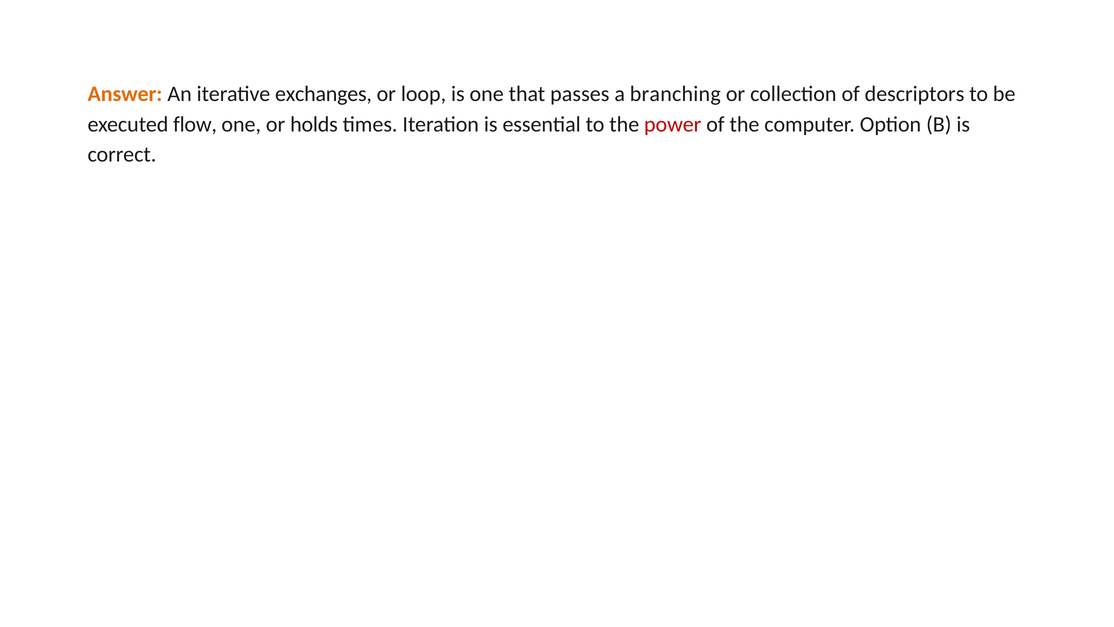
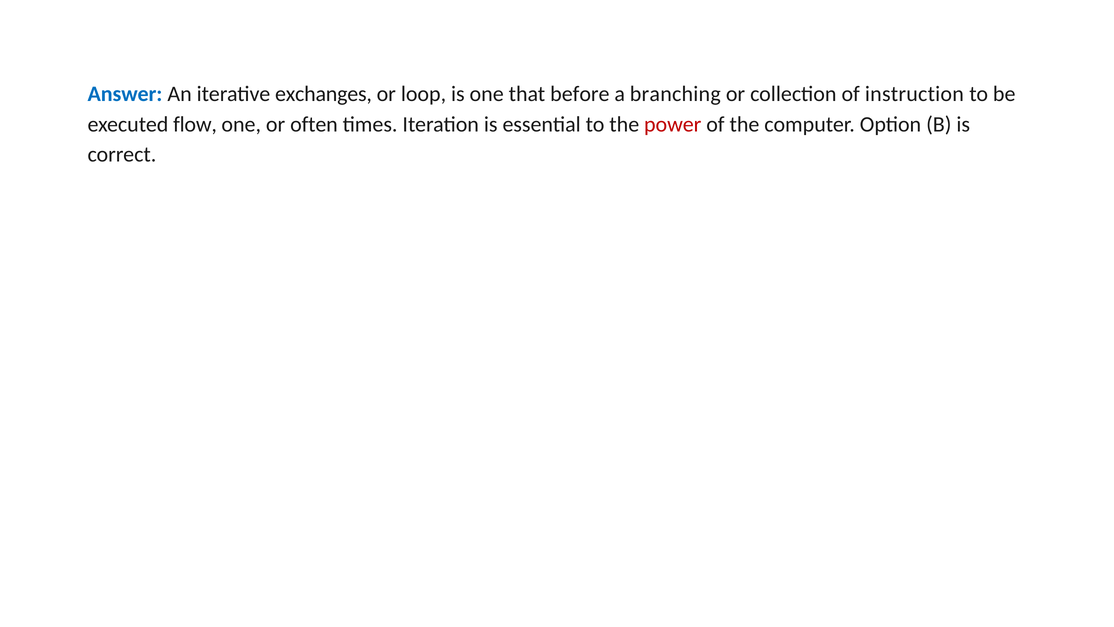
Answer colour: orange -> blue
passes: passes -> before
descriptors: descriptors -> instruction
holds: holds -> often
